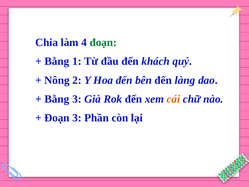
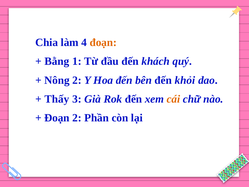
đoạn at (103, 42) colour: green -> orange
làng: làng -> khỏi
Bằng at (57, 99): Bằng -> Thấy
Đoạn 3: 3 -> 2
